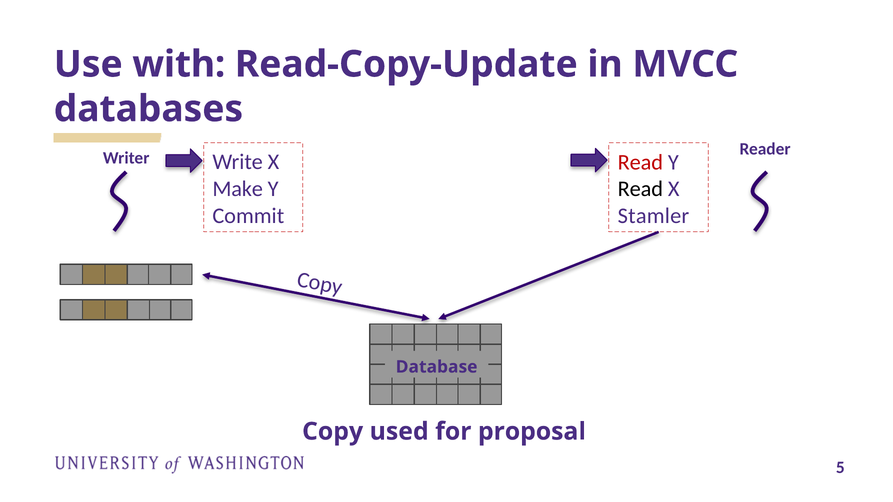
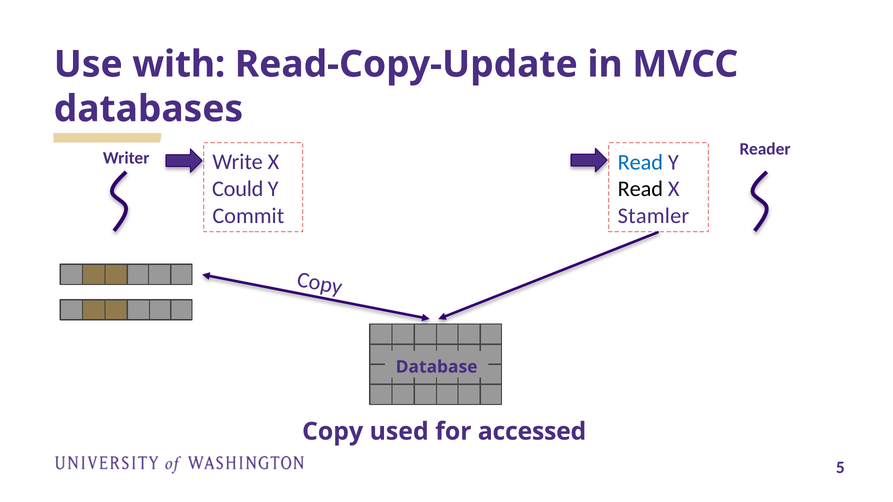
Read at (640, 162) colour: red -> blue
Make: Make -> Could
proposal: proposal -> accessed
